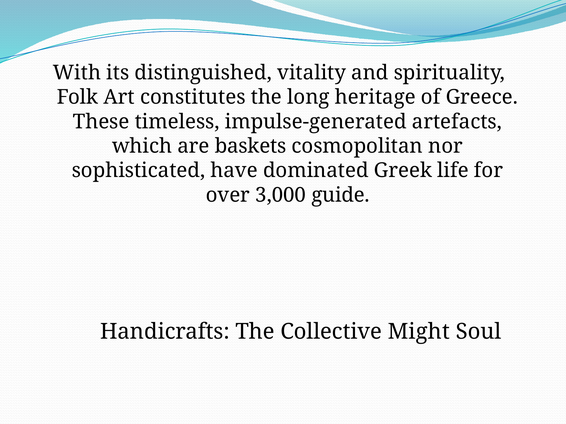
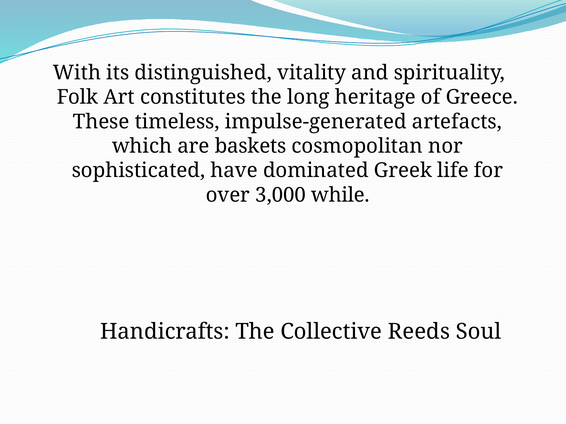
guide: guide -> while
Might: Might -> Reeds
